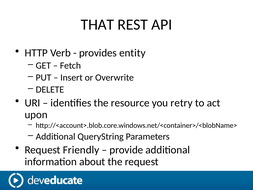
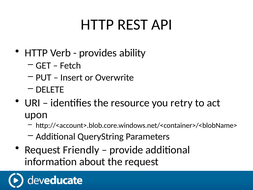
THAT at (97, 24): THAT -> HTTP
entity: entity -> ability
